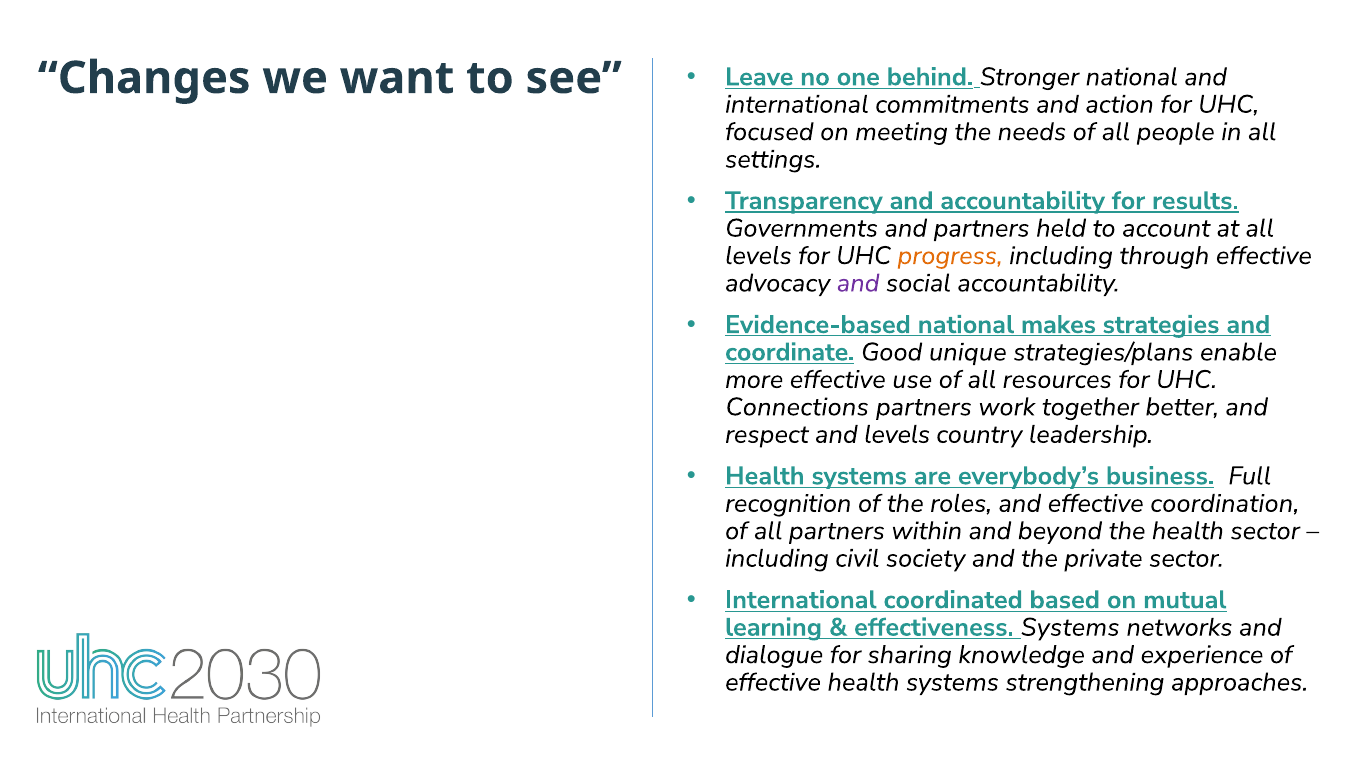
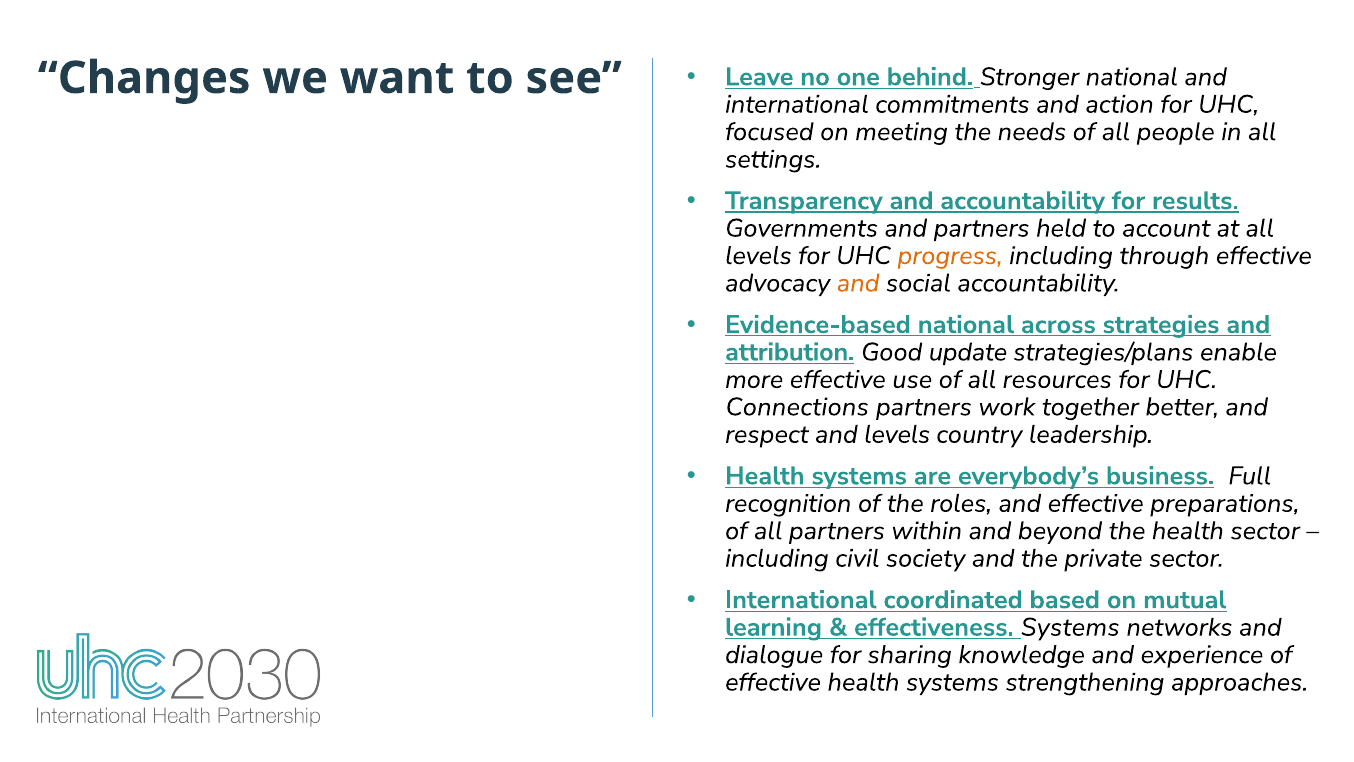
and at (858, 283) colour: purple -> orange
makes: makes -> across
coordinate: coordinate -> attribution
unique: unique -> update
coordination: coordination -> preparations
